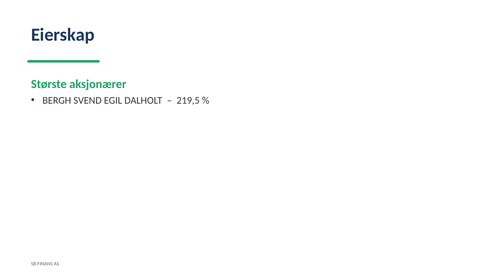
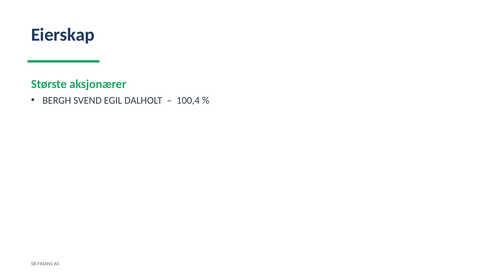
219,5: 219,5 -> 100,4
